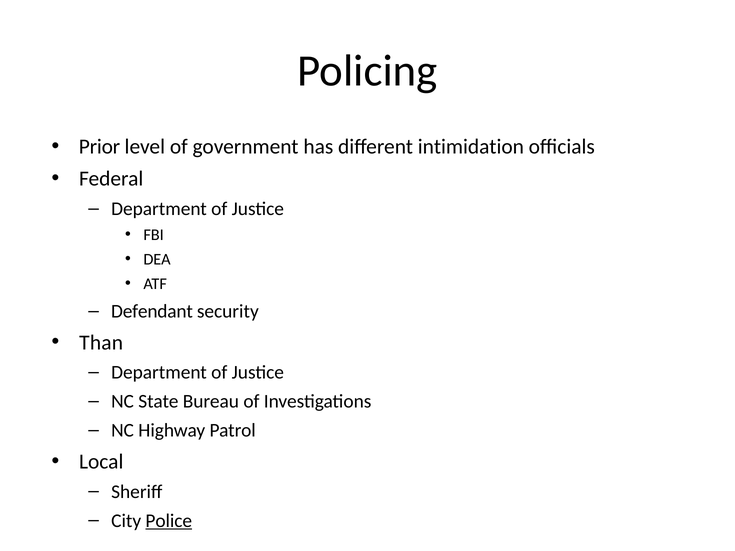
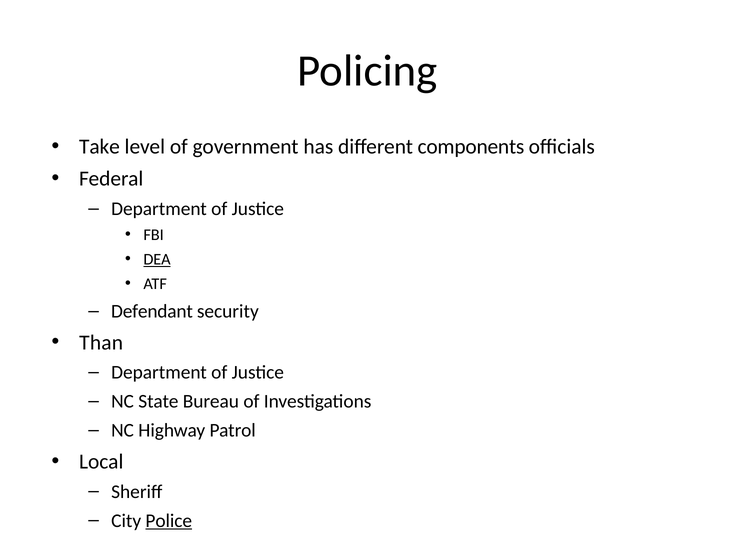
Prior: Prior -> Take
intimidation: intimidation -> components
DEA underline: none -> present
